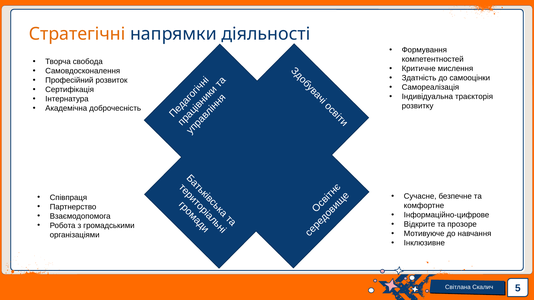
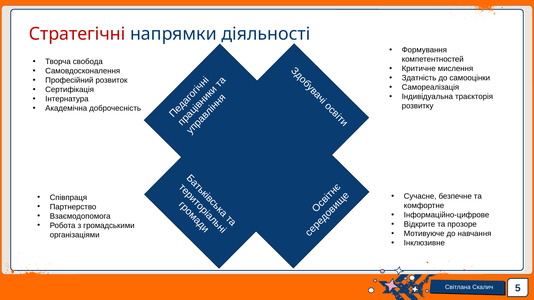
Стратегічні colour: orange -> red
